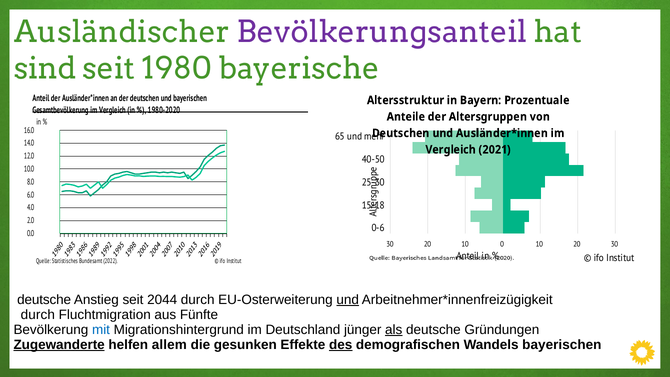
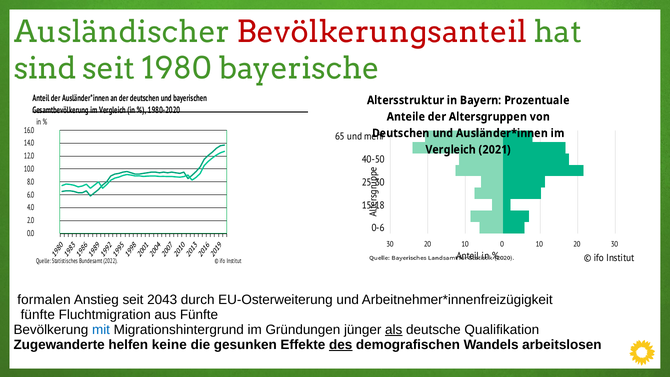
Bevölkerungsanteil colour: purple -> red
deutsche at (44, 300): deutsche -> formalen
2044: 2044 -> 2043
und at (348, 300) underline: present -> none
durch at (38, 315): durch -> fünfte
Deutschland: Deutschland -> Gründungen
Gründungen: Gründungen -> Qualifikation
Zugewanderte underline: present -> none
allem: allem -> keine
Wandels bayerischen: bayerischen -> arbeitslosen
